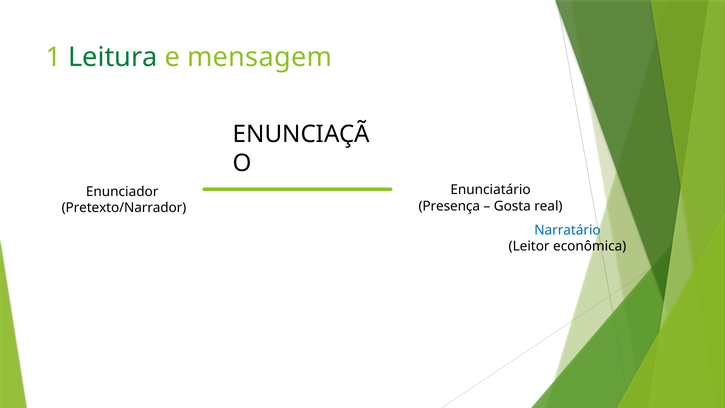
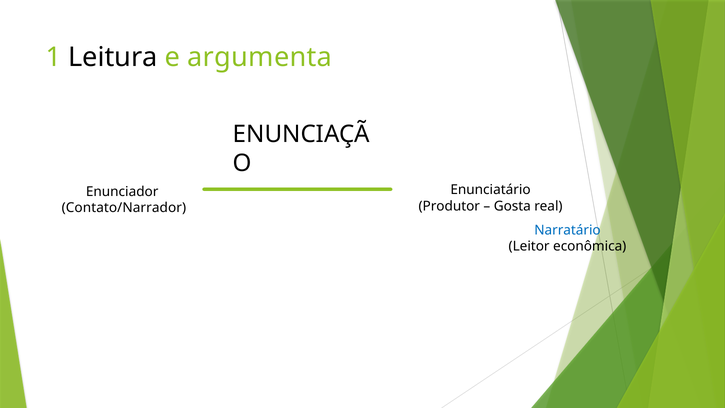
Leitura colour: green -> black
mensagem: mensagem -> argumenta
Presença: Presença -> Produtor
Pretexto/Narrador: Pretexto/Narrador -> Contato/Narrador
